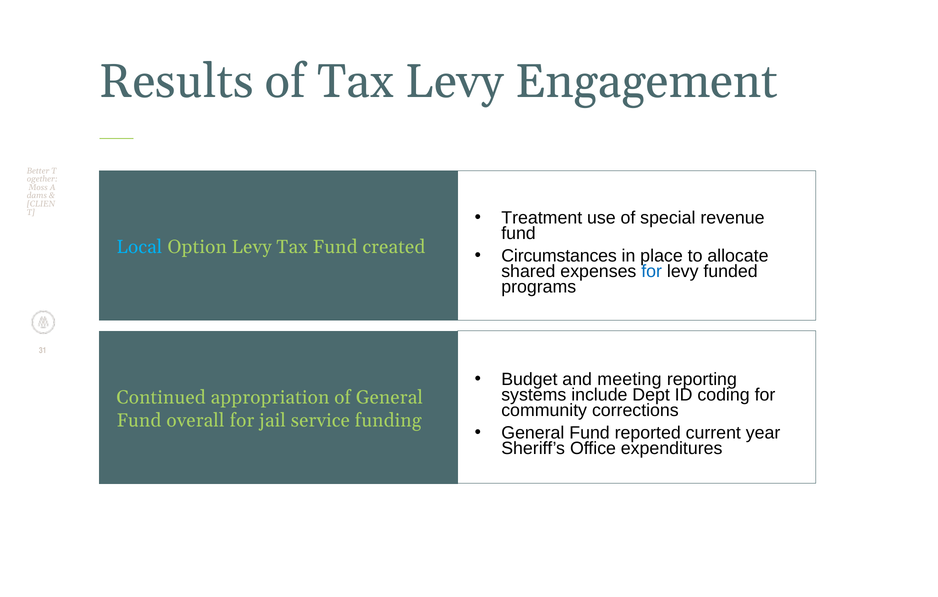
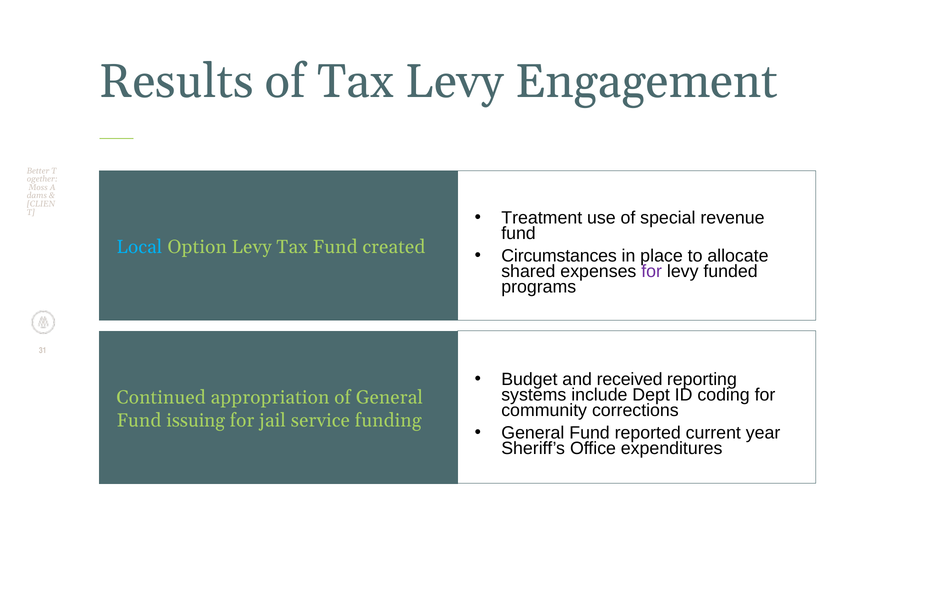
for at (652, 271) colour: blue -> purple
meeting: meeting -> received
overall: overall -> issuing
